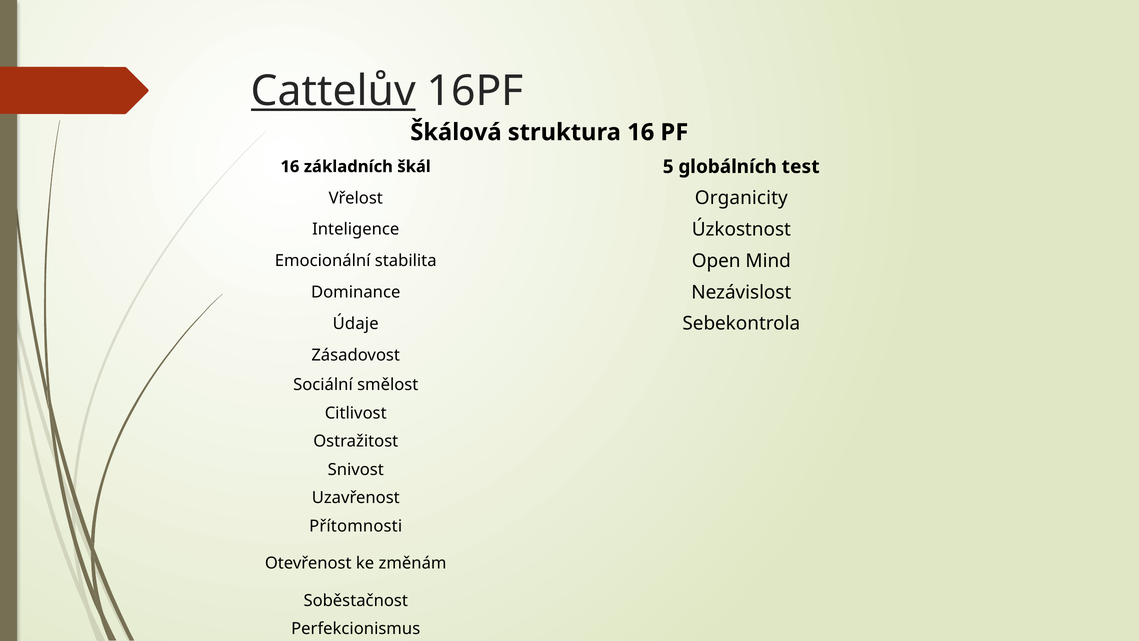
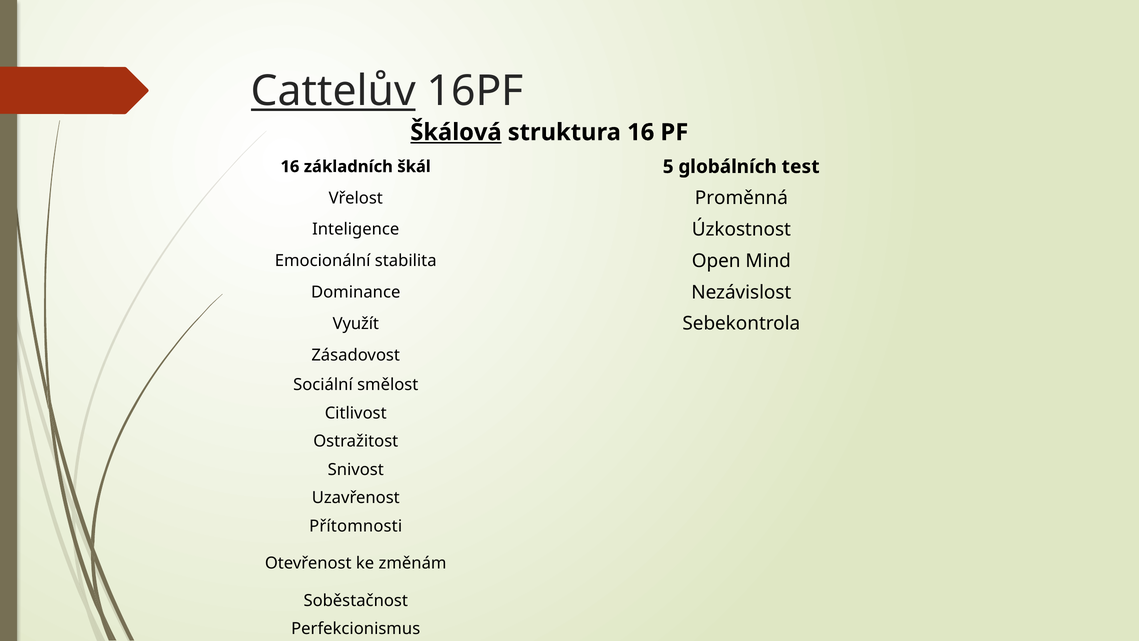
Škálová underline: none -> present
Organicity: Organicity -> Proměnná
Údaje: Údaje -> Využít
